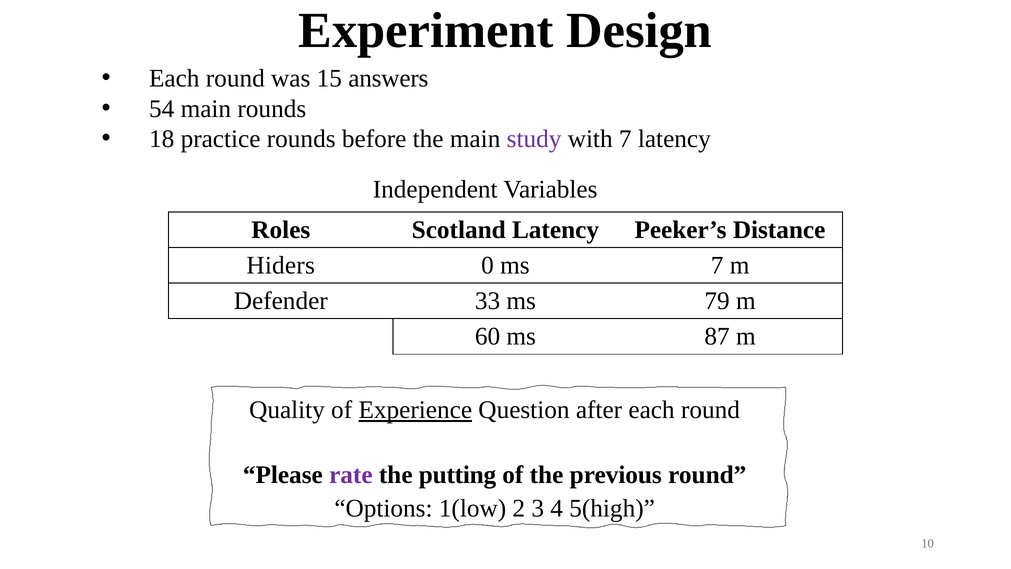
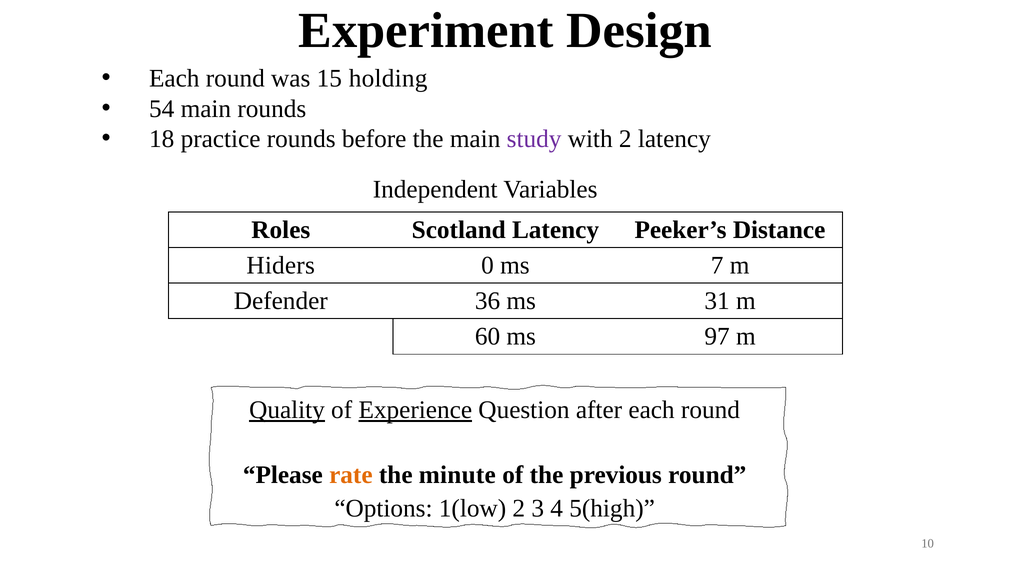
answers: answers -> holding
with 7: 7 -> 2
33: 33 -> 36
79: 79 -> 31
87: 87 -> 97
Quality underline: none -> present
rate colour: purple -> orange
putting: putting -> minute
